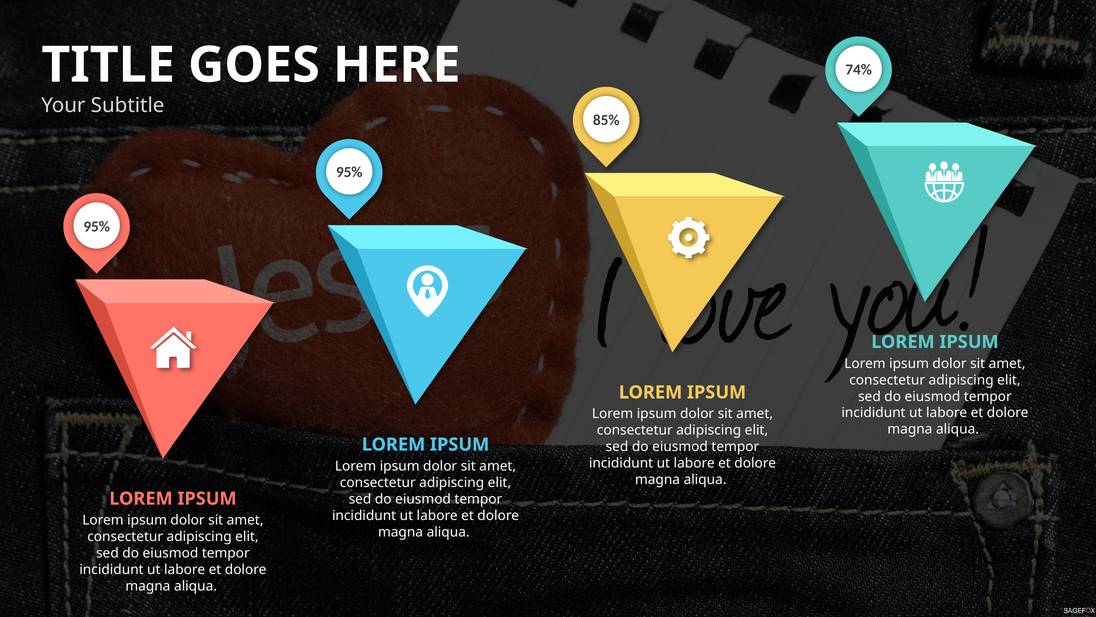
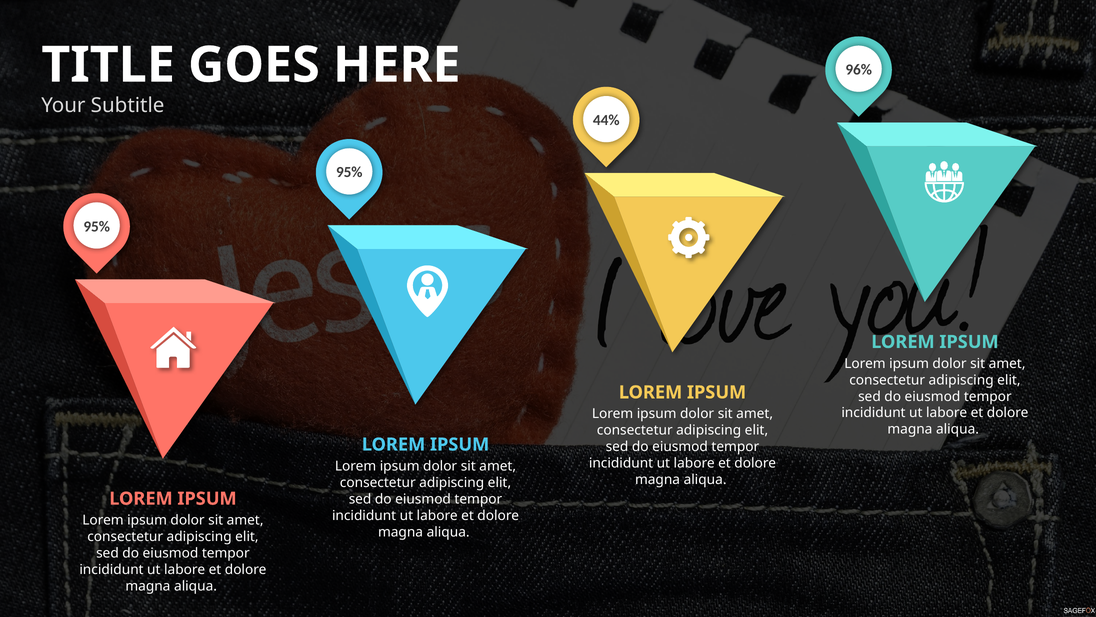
74%: 74% -> 96%
85%: 85% -> 44%
